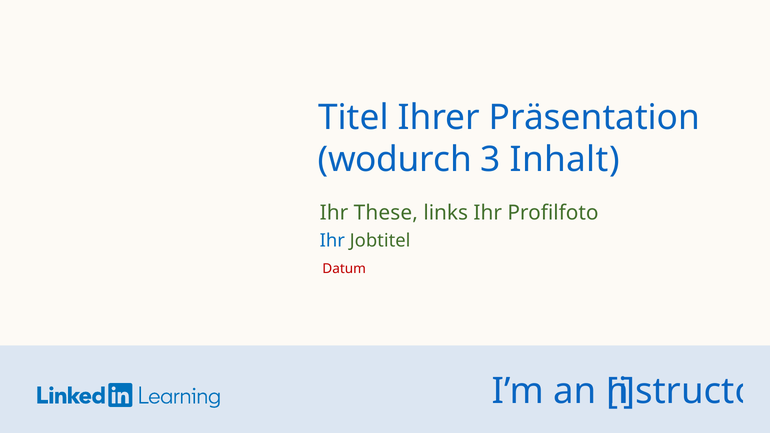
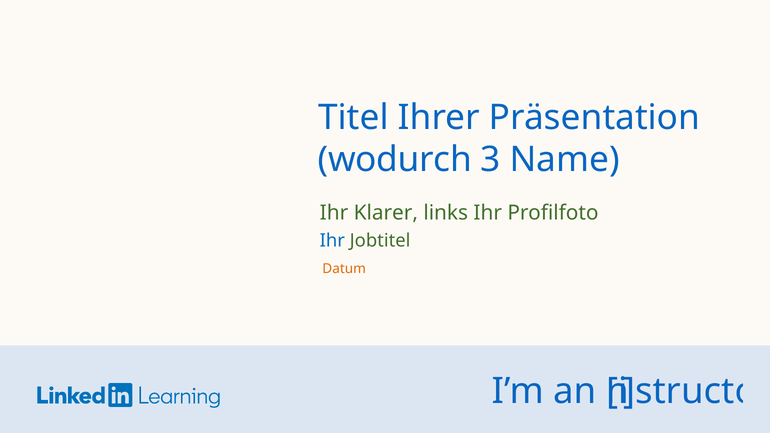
Inhalt: Inhalt -> Name
These: These -> Klarer
Datum colour: red -> orange
